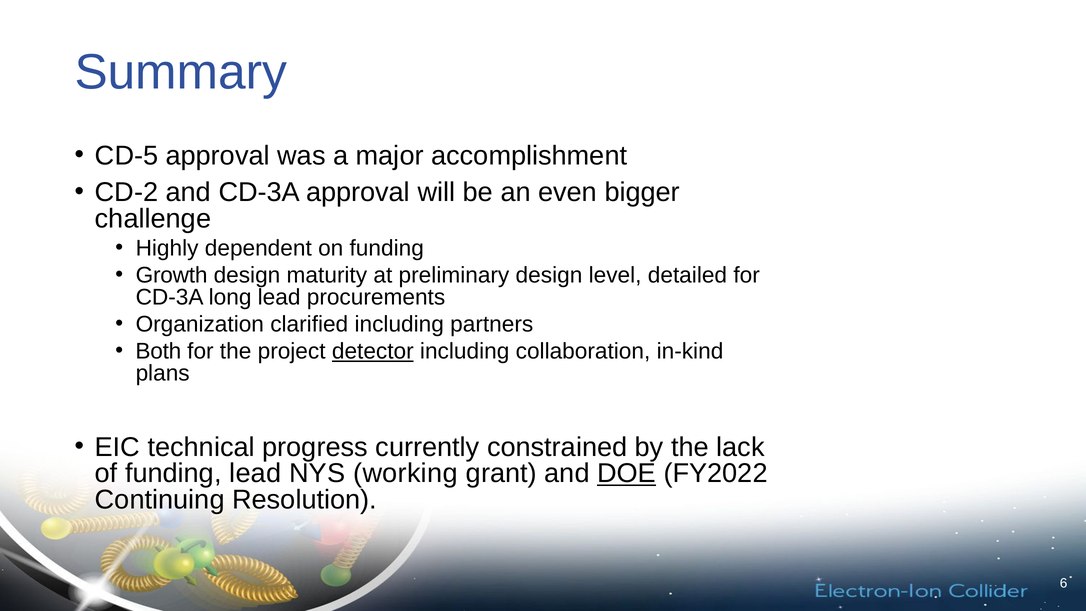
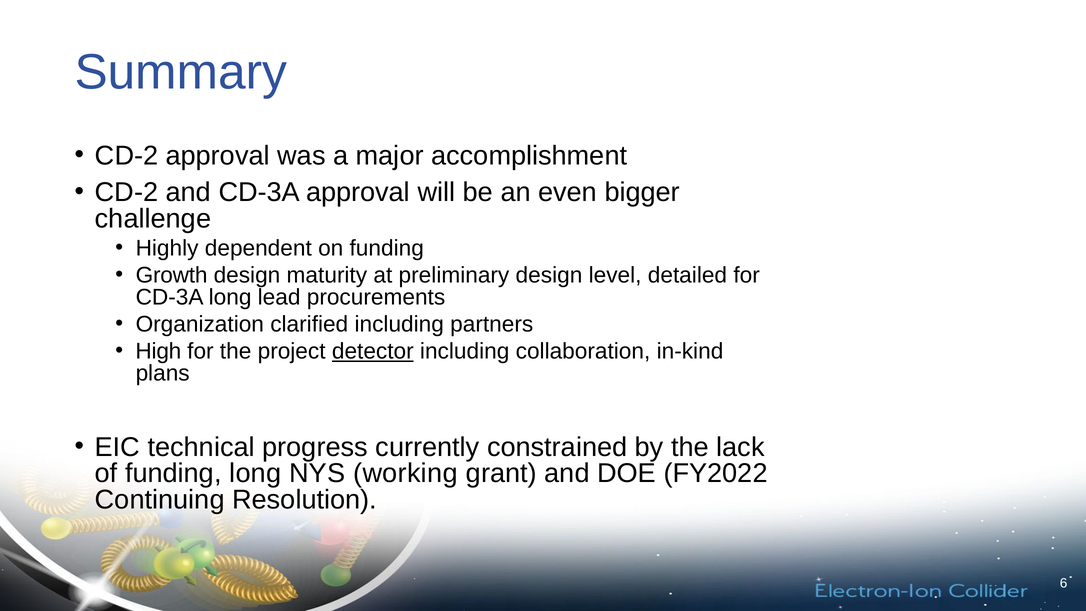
CD-5 at (127, 156): CD-5 -> CD-2
Both: Both -> High
funding lead: lead -> long
DOE underline: present -> none
